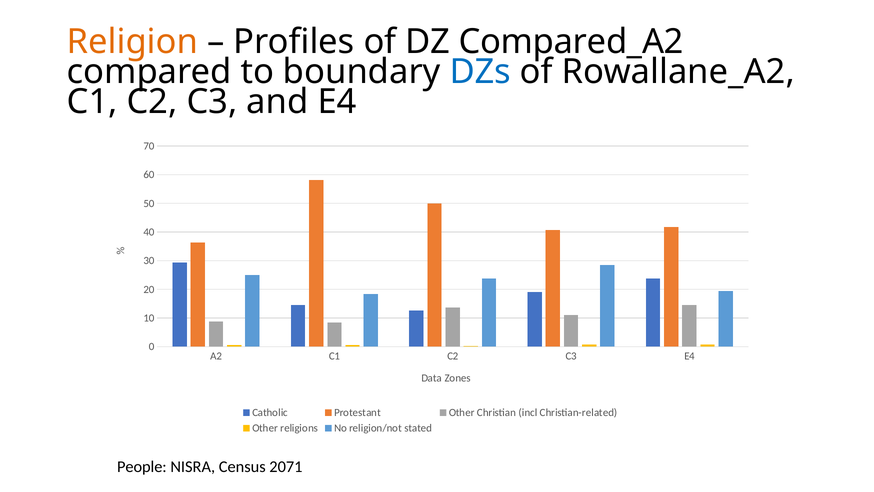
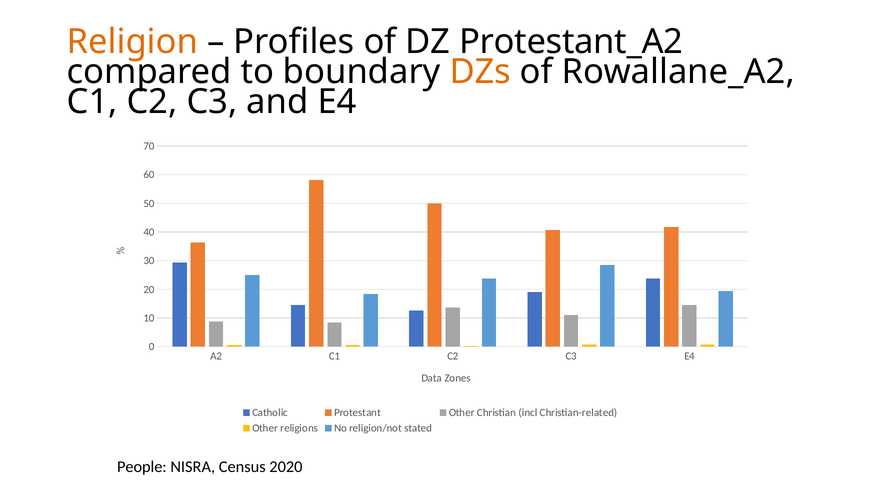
Compared_A2: Compared_A2 -> Protestant_A2
DZs colour: blue -> orange
2071: 2071 -> 2020
